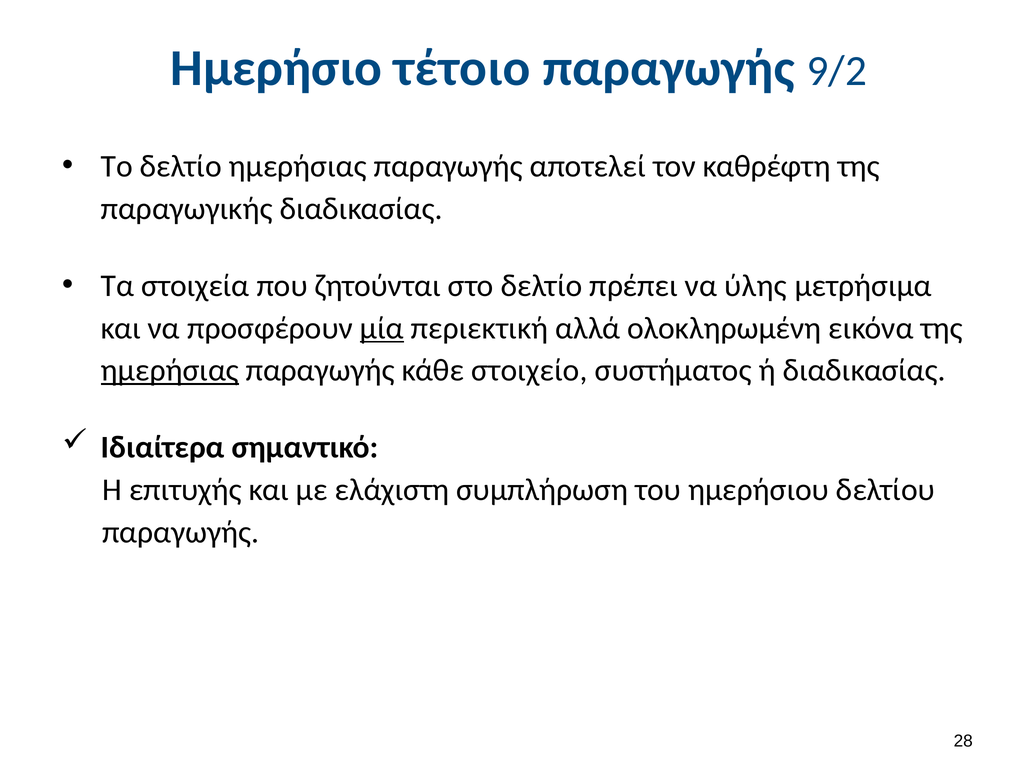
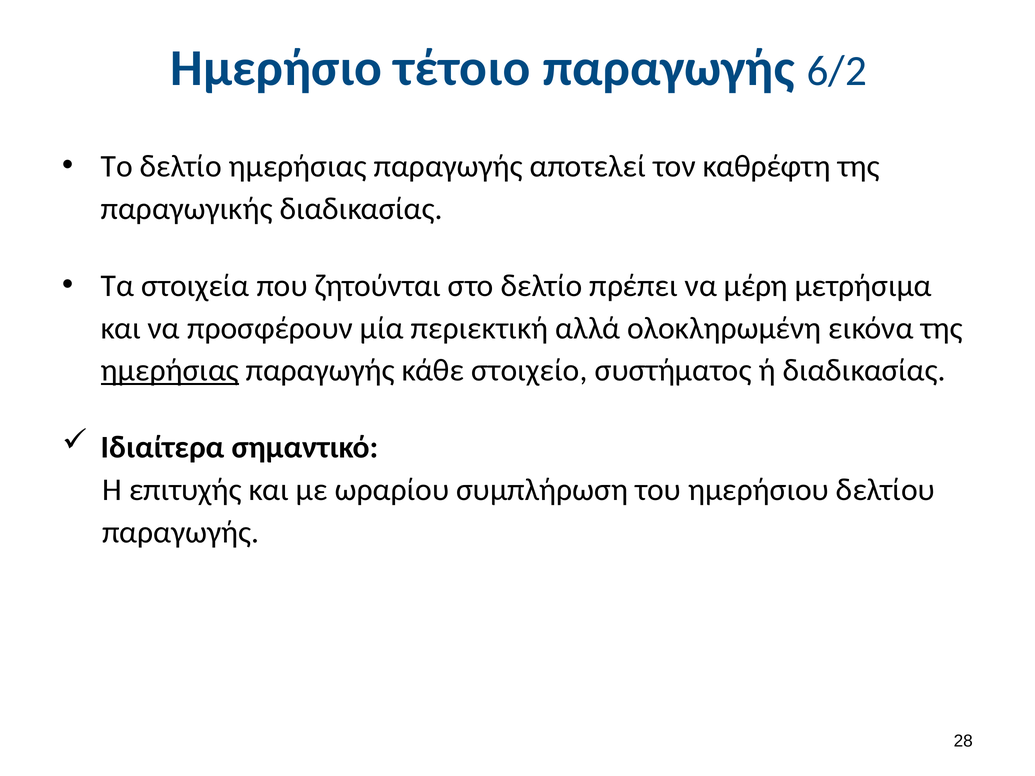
9/2: 9/2 -> 6/2
ύλης: ύλης -> μέρη
μία underline: present -> none
ελάχιστη: ελάχιστη -> ωραρίου
